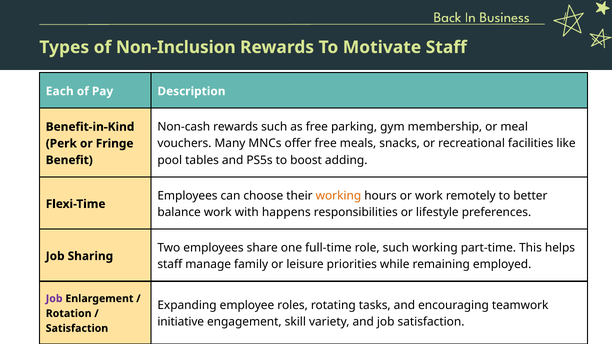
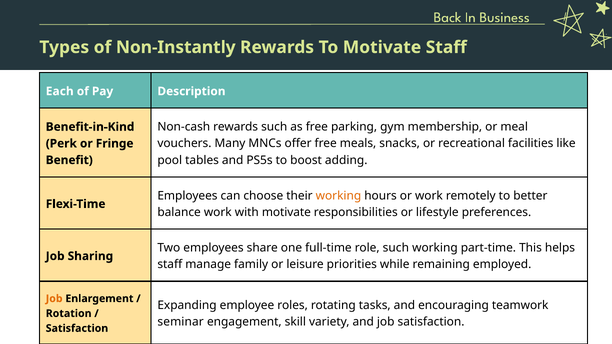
Non-Inclusion: Non-Inclusion -> Non-Instantly
with happens: happens -> motivate
Job at (54, 299) colour: purple -> orange
initiative: initiative -> seminar
